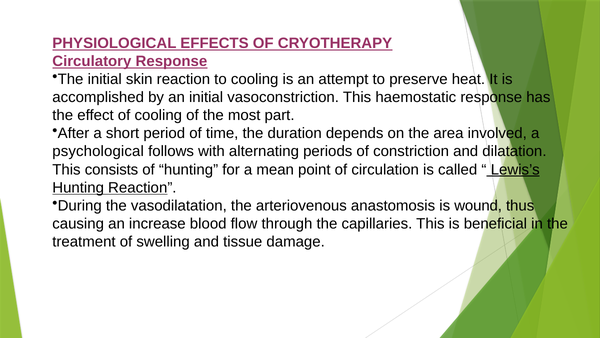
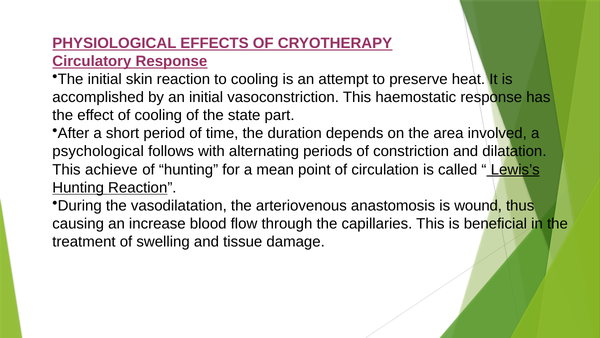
most: most -> state
consists: consists -> achieve
